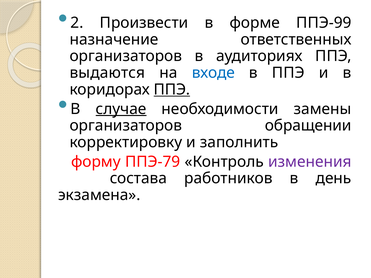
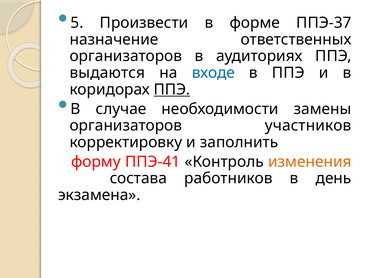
2: 2 -> 5
ППЭ-99: ППЭ-99 -> ППЭ-37
случае underline: present -> none
обращении: обращении -> участников
ППЭ-79: ППЭ-79 -> ППЭ-41
изменения colour: purple -> orange
